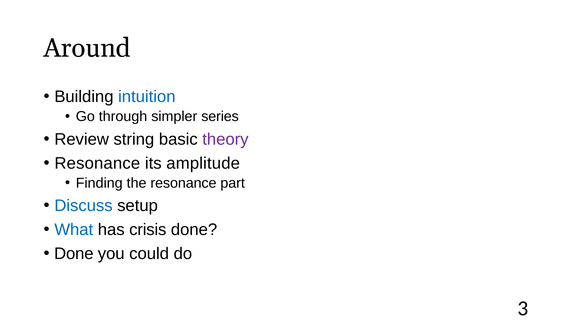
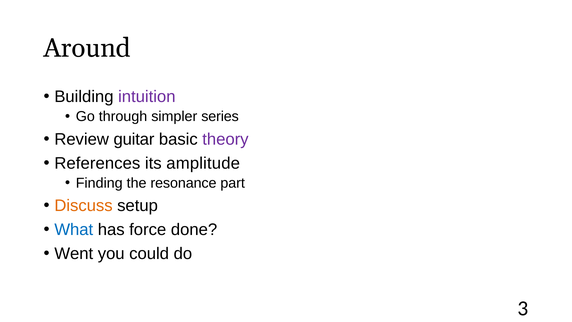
intuition colour: blue -> purple
string: string -> guitar
Resonance at (97, 163): Resonance -> References
Discuss colour: blue -> orange
crisis: crisis -> force
Done at (74, 253): Done -> Went
